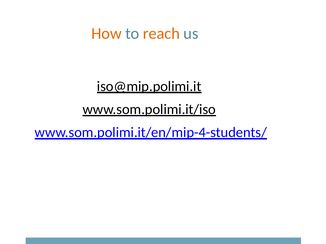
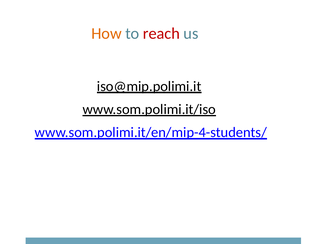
reach colour: orange -> red
